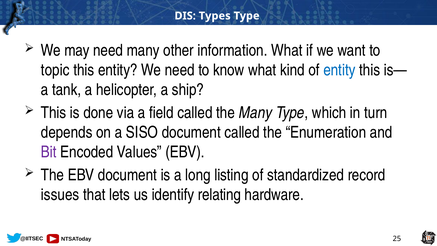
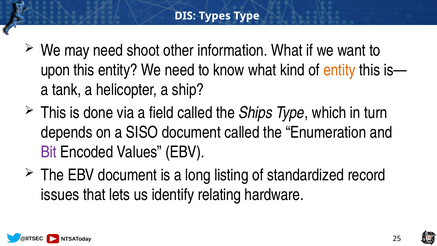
need many: many -> shoot
topic: topic -> upon
entity at (339, 70) colour: blue -> orange
the Many: Many -> Ships
